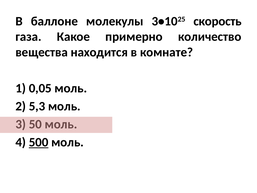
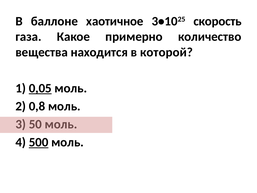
молекулы: молекулы -> хаотичное
комнате: комнате -> которой
0,05 underline: none -> present
5,3: 5,3 -> 0,8
